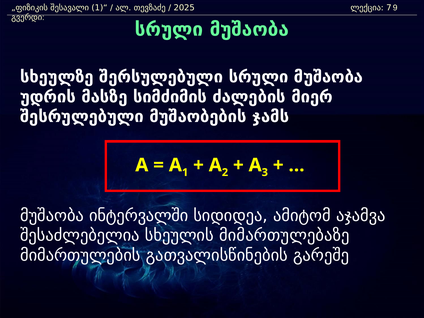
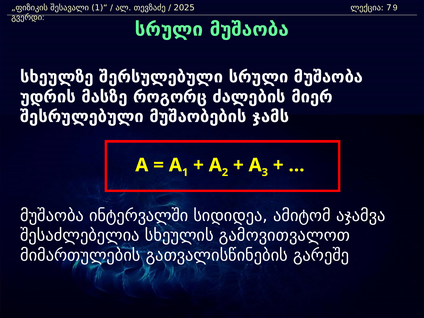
სიმძიმის: სიმძიმის -> როგორც
მიმართულებაზე: მიმართულებაზე -> გამოვითვალოთ
